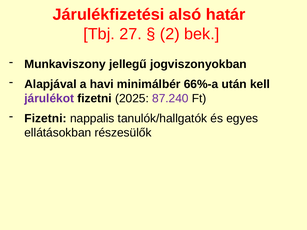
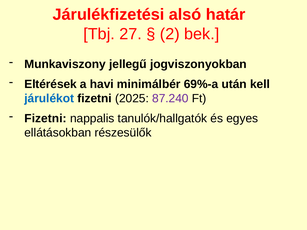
Alapjával: Alapjával -> Eltérések
66%-a: 66%-a -> 69%-a
járulékot colour: purple -> blue
